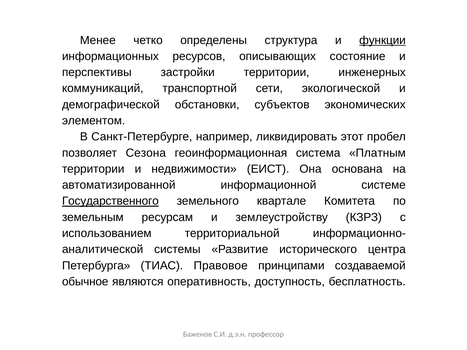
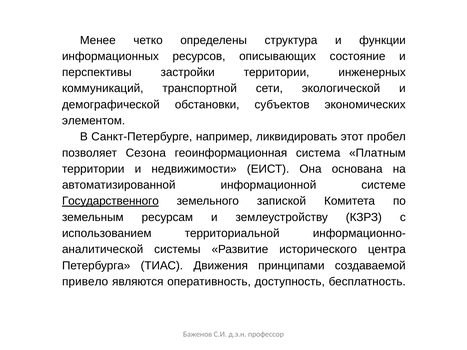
функции underline: present -> none
квартале: квартале -> запиской
Правовое: Правовое -> Движения
обычное: обычное -> привело
